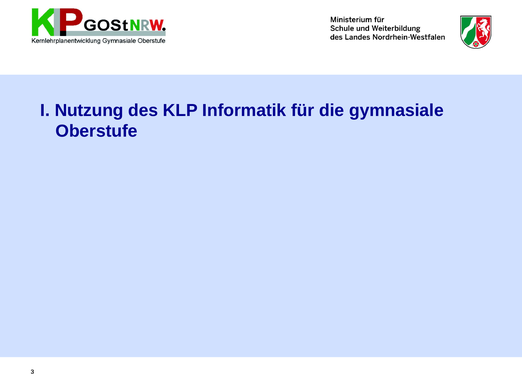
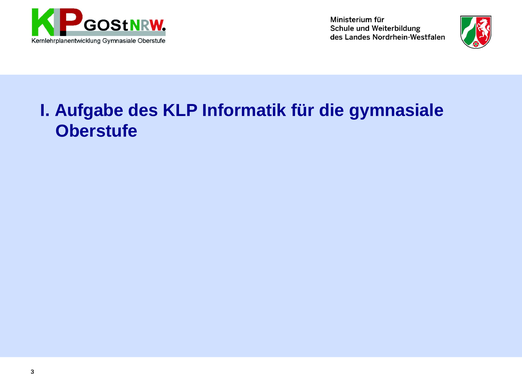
Nutzung: Nutzung -> Aufgabe
